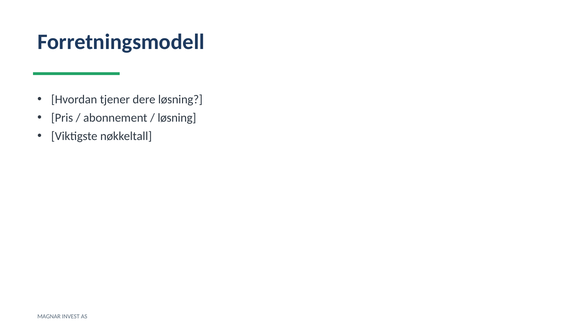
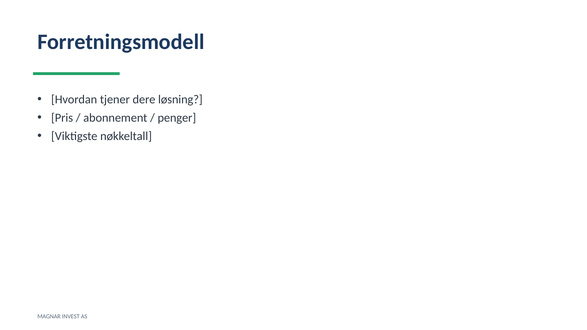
løsning at (177, 118): løsning -> penger
